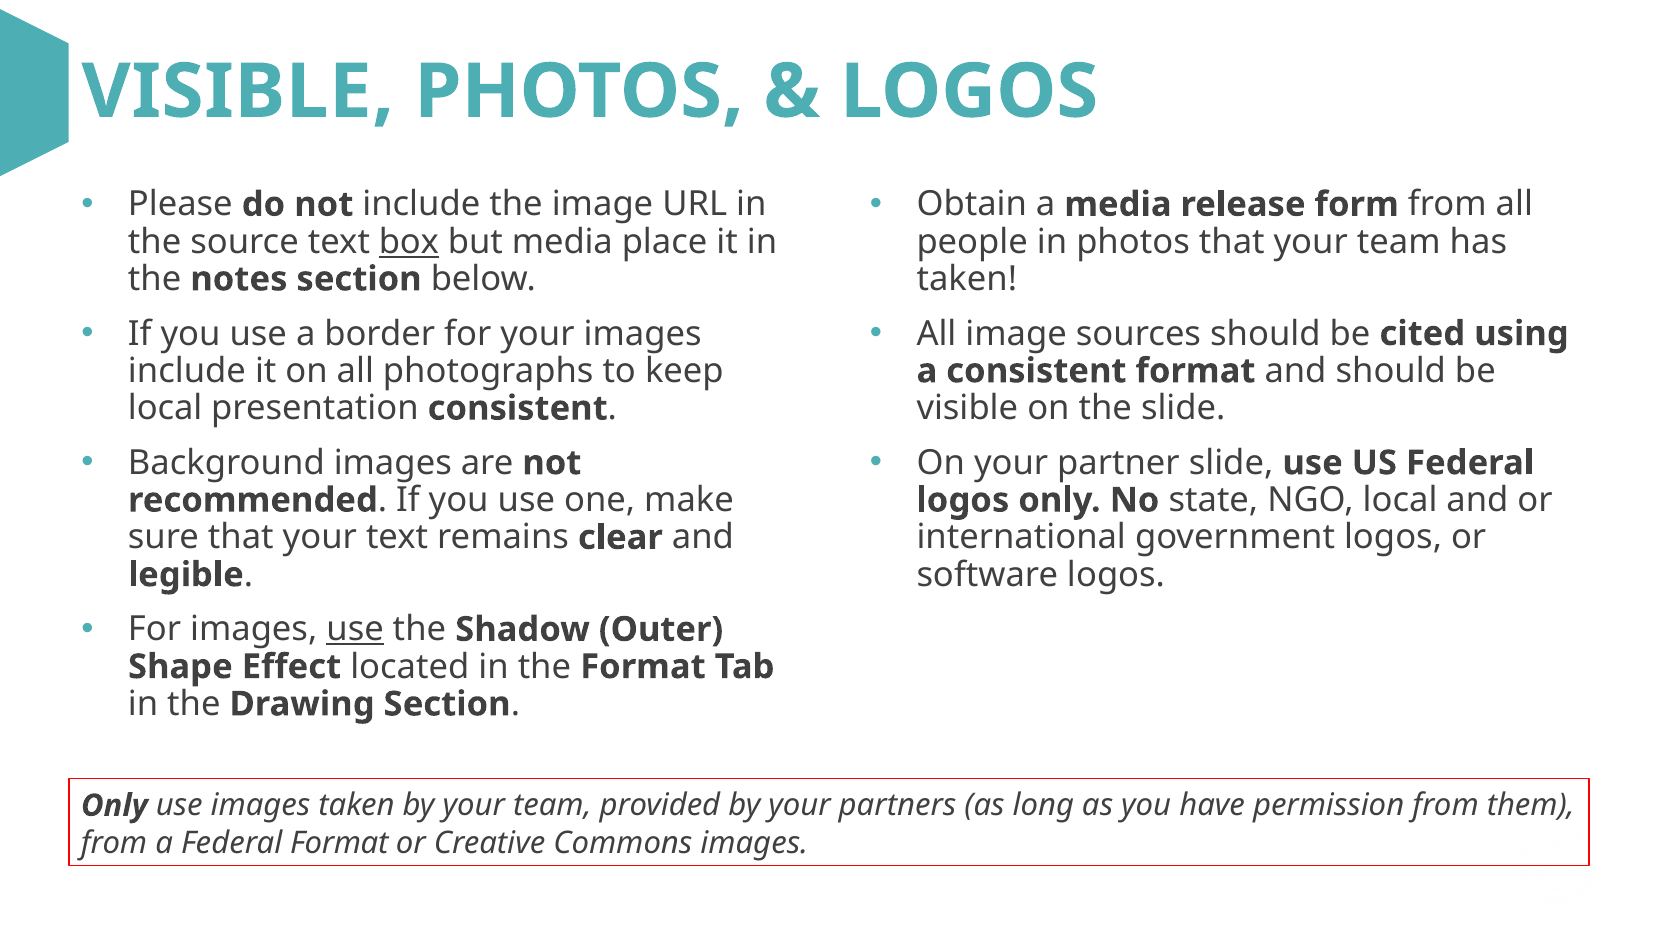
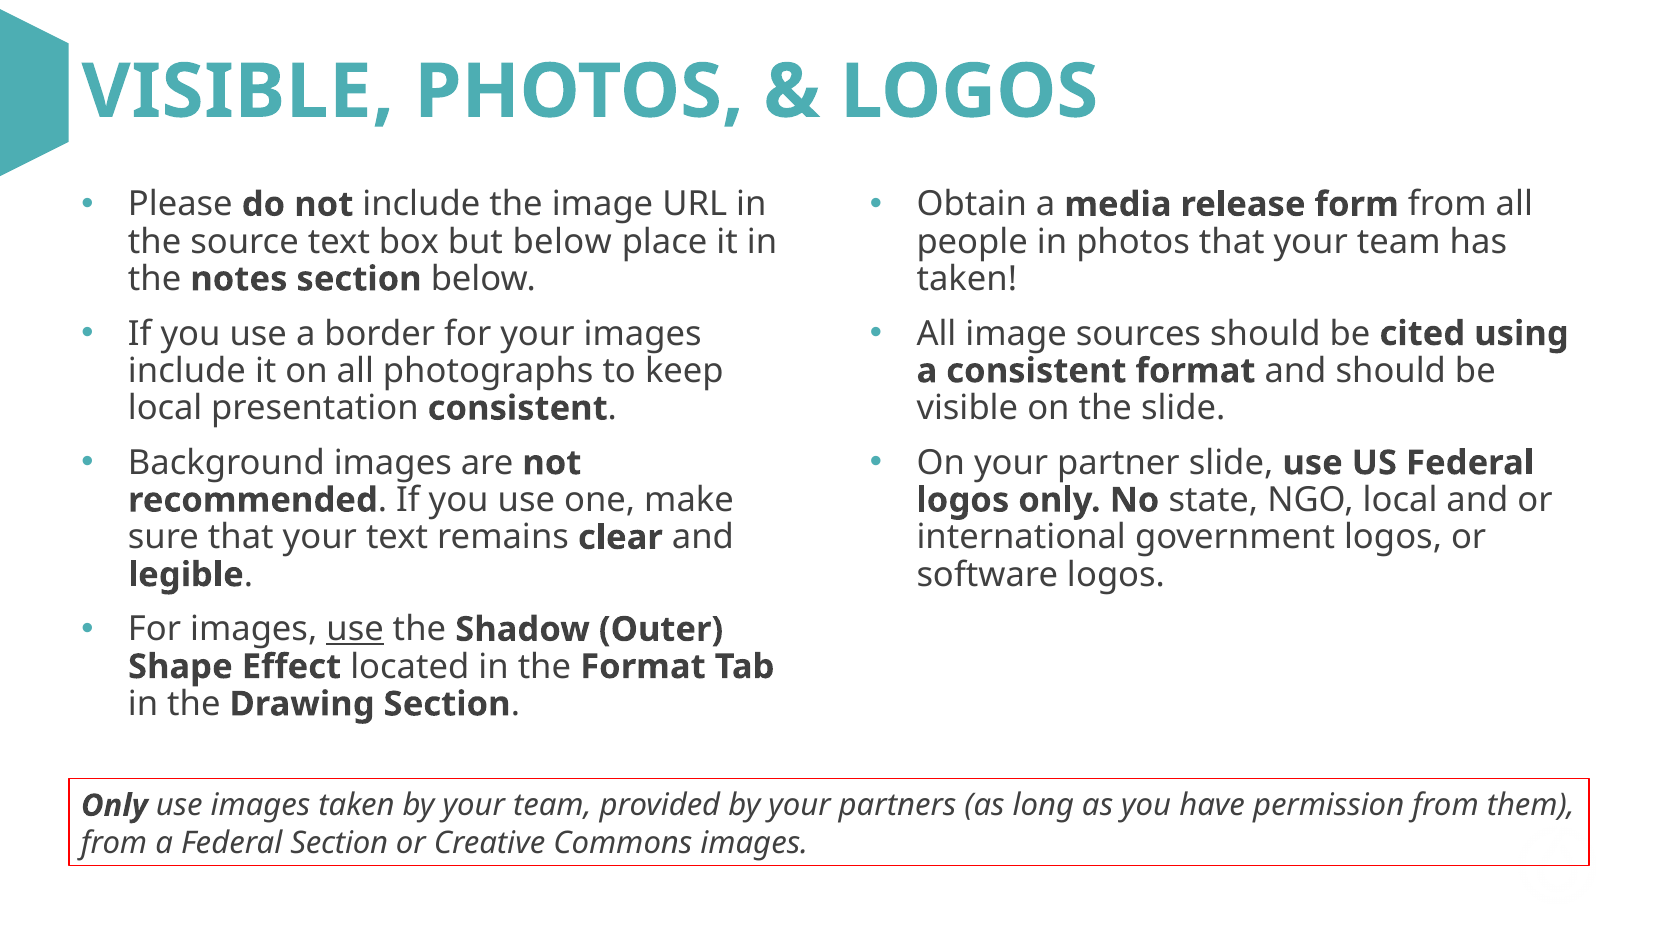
box underline: present -> none
but media: media -> below
Federal Format: Format -> Section
